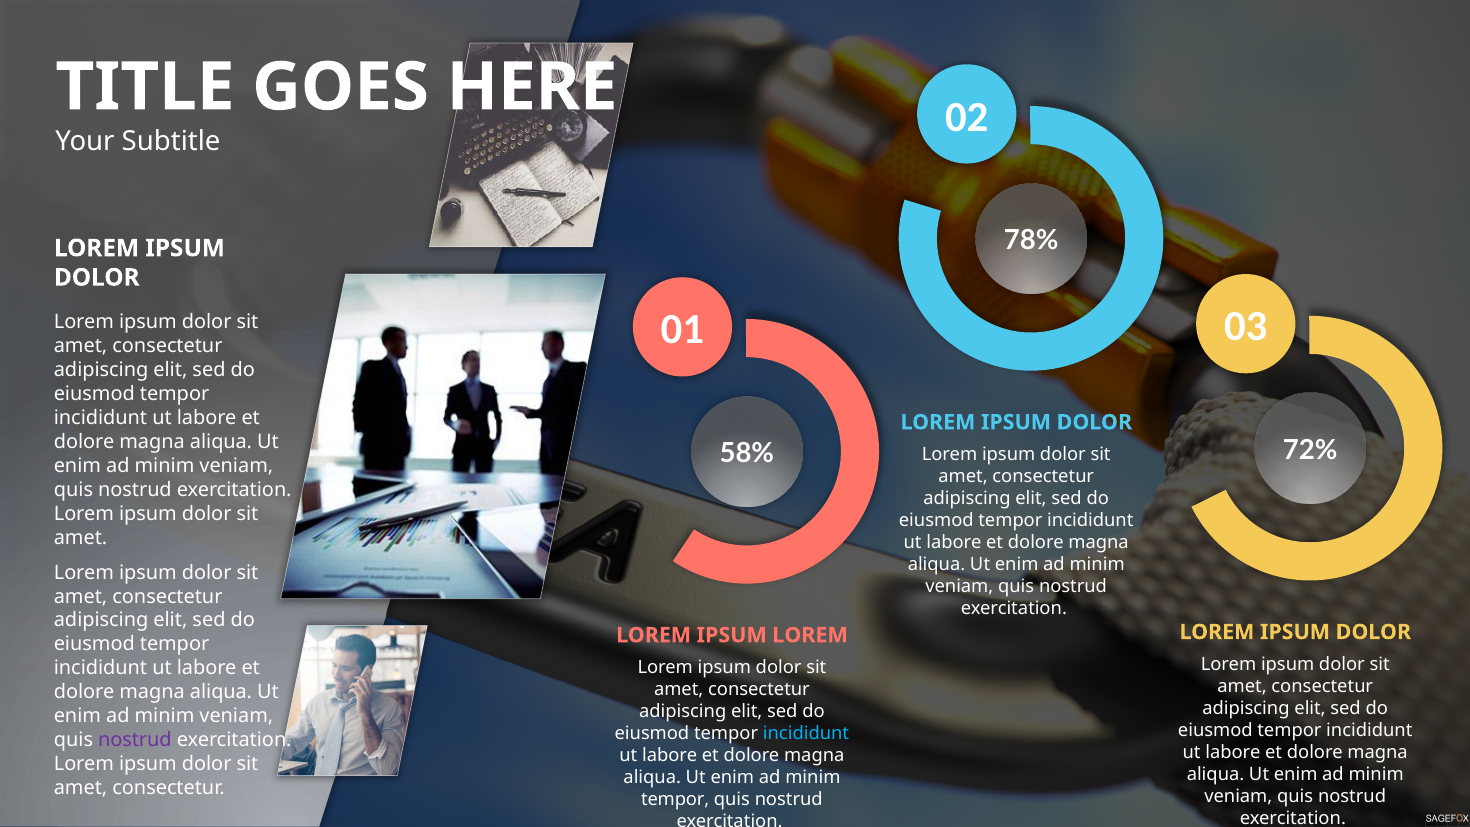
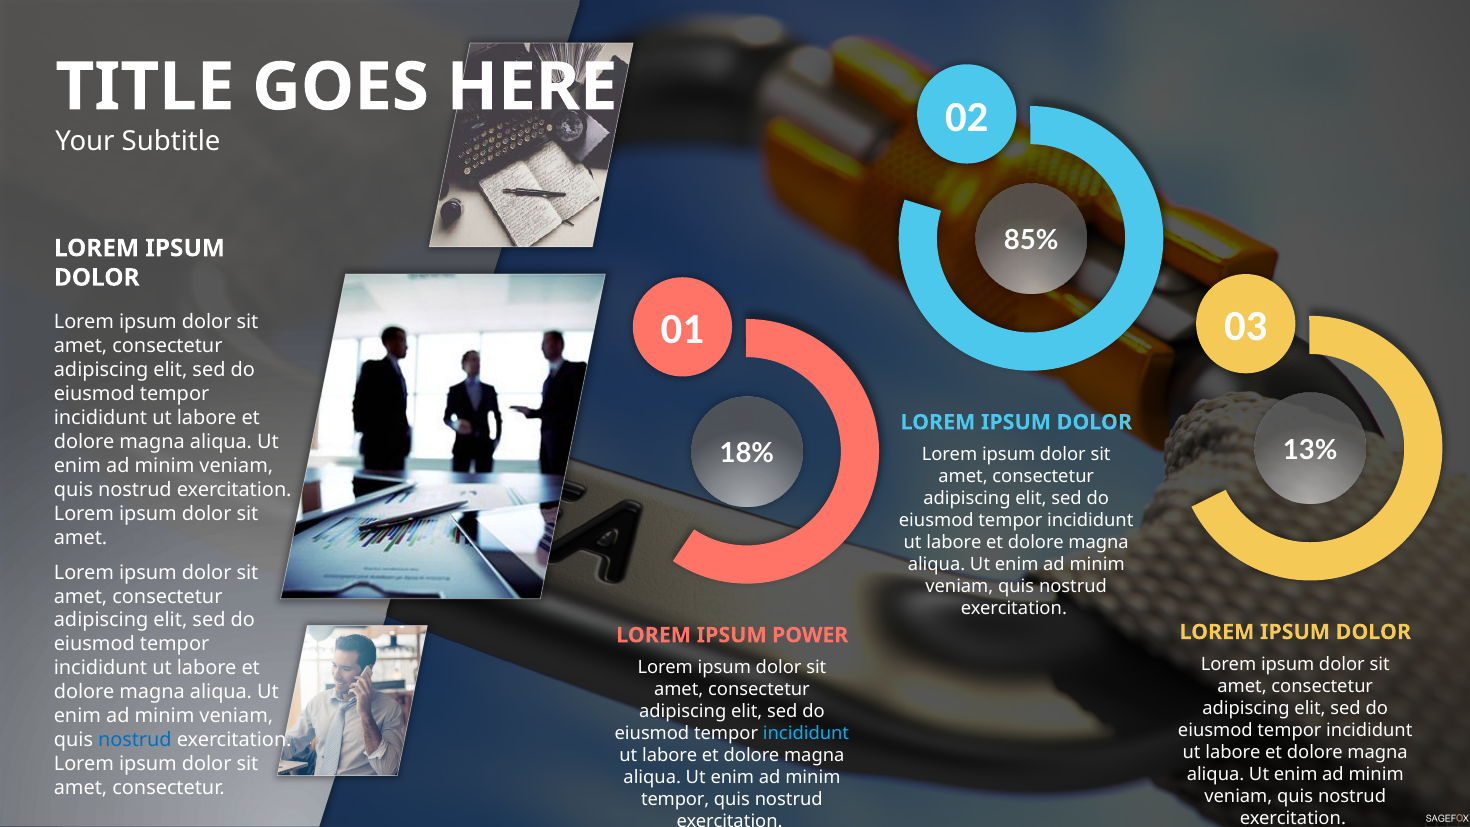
78%: 78% -> 85%
72%: 72% -> 13%
58%: 58% -> 18%
IPSUM LOREM: LOREM -> POWER
nostrud at (135, 740) colour: purple -> blue
